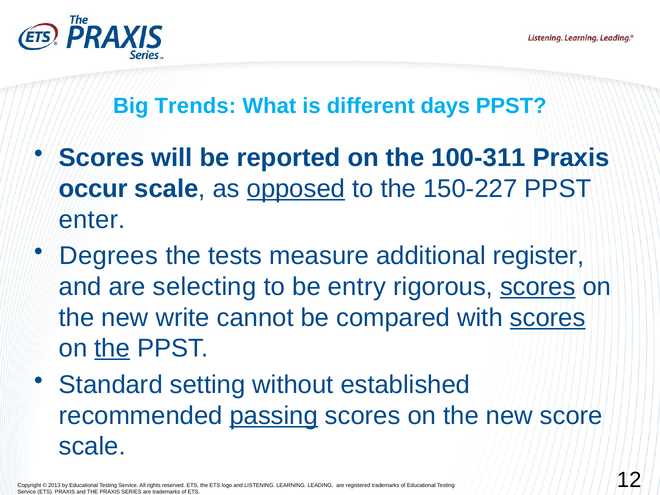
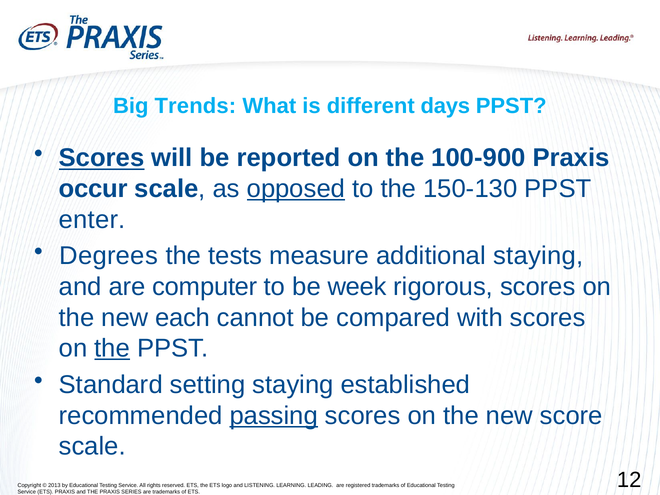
Scores at (102, 158) underline: none -> present
100-311: 100-311 -> 100-900
150-227: 150-227 -> 150-130
additional register: register -> staying
selecting: selecting -> computer
entry: entry -> week
scores at (538, 287) underline: present -> none
write: write -> each
scores at (548, 318) underline: present -> none
setting without: without -> staying
